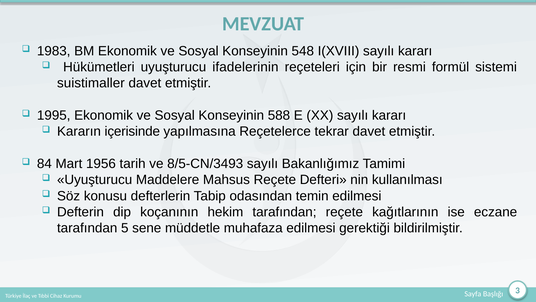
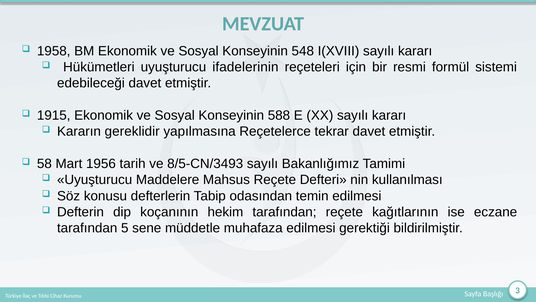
1983: 1983 -> 1958
suistimaller: suistimaller -> edebileceği
1995: 1995 -> 1915
içerisinde: içerisinde -> gereklidir
84: 84 -> 58
